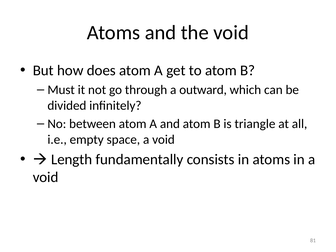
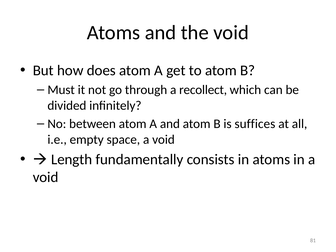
outward: outward -> recollect
triangle: triangle -> suffices
